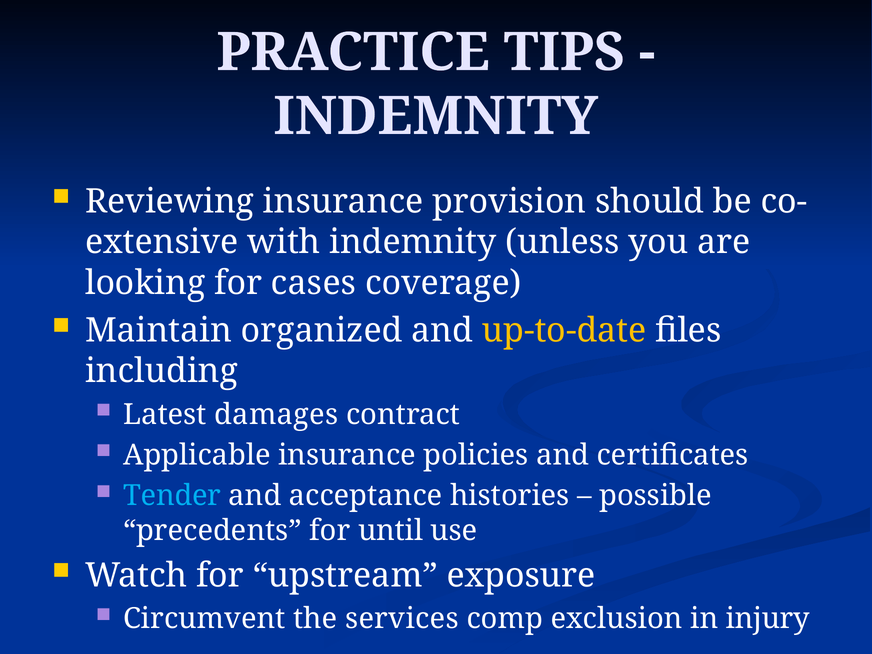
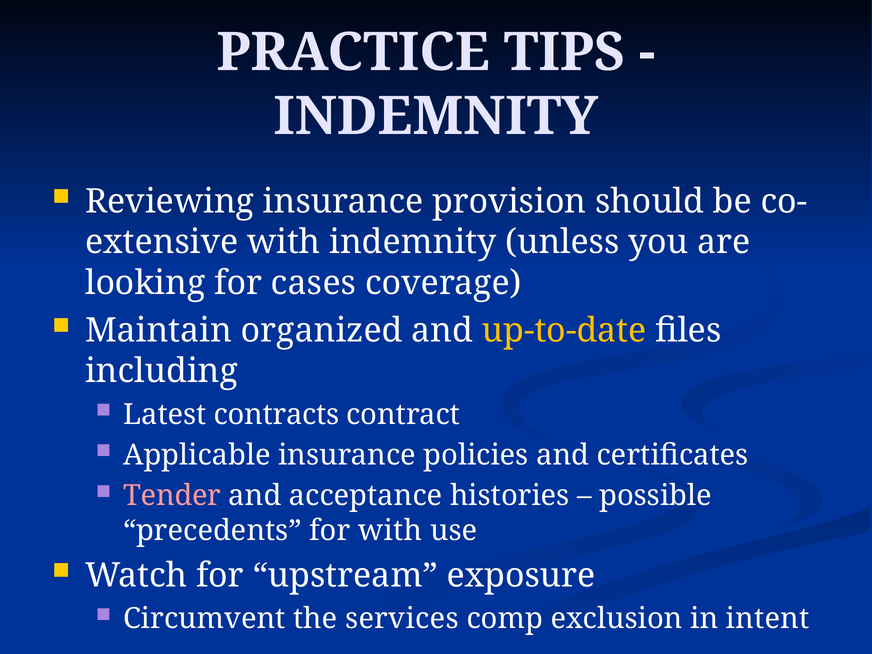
damages: damages -> contracts
Tender colour: light blue -> pink
for until: until -> with
injury: injury -> intent
